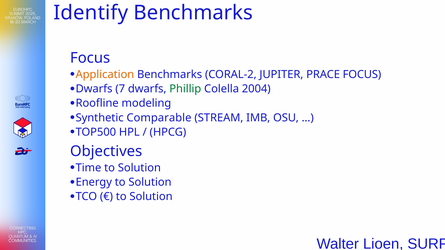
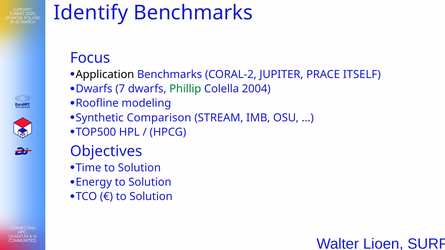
Application colour: orange -> black
PRACE FOCUS: FOCUS -> ITSELF
Comparable: Comparable -> Comparison
